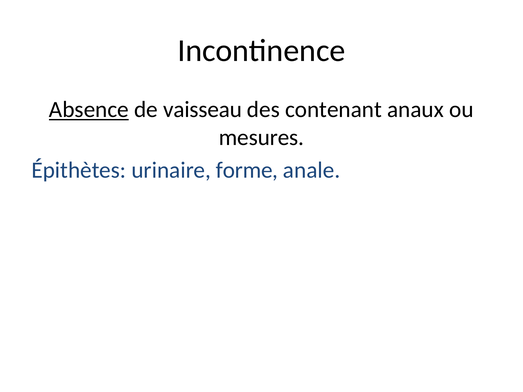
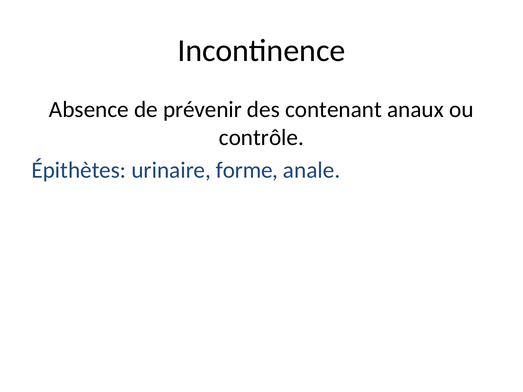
Absence underline: present -> none
vaisseau: vaisseau -> prévenir
mesures: mesures -> contrôle
